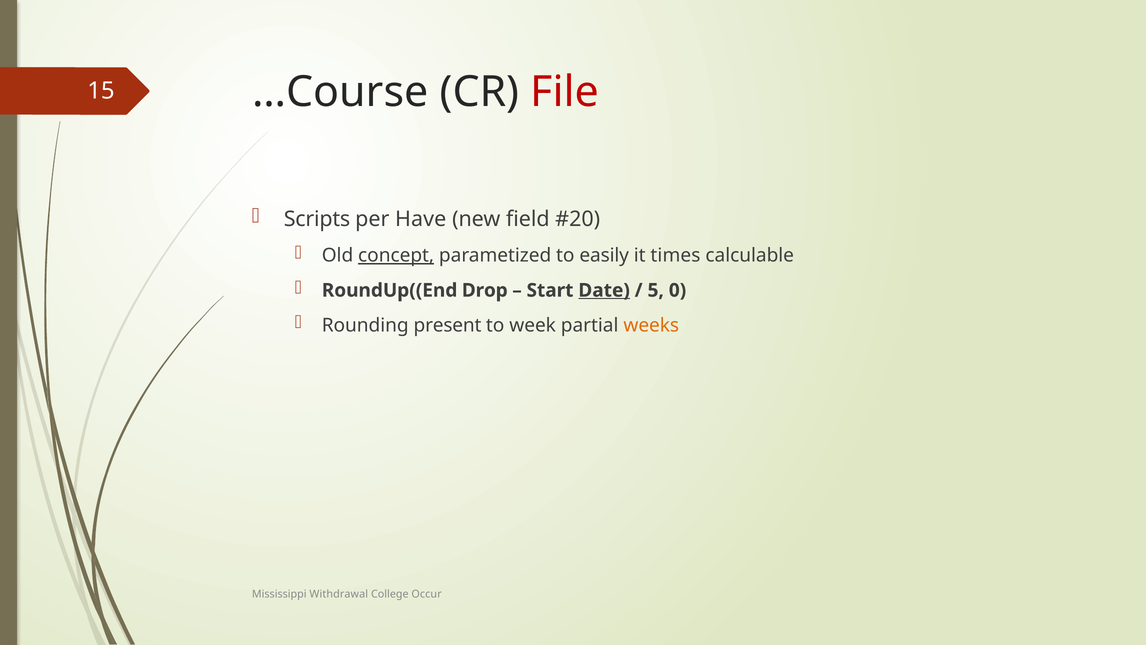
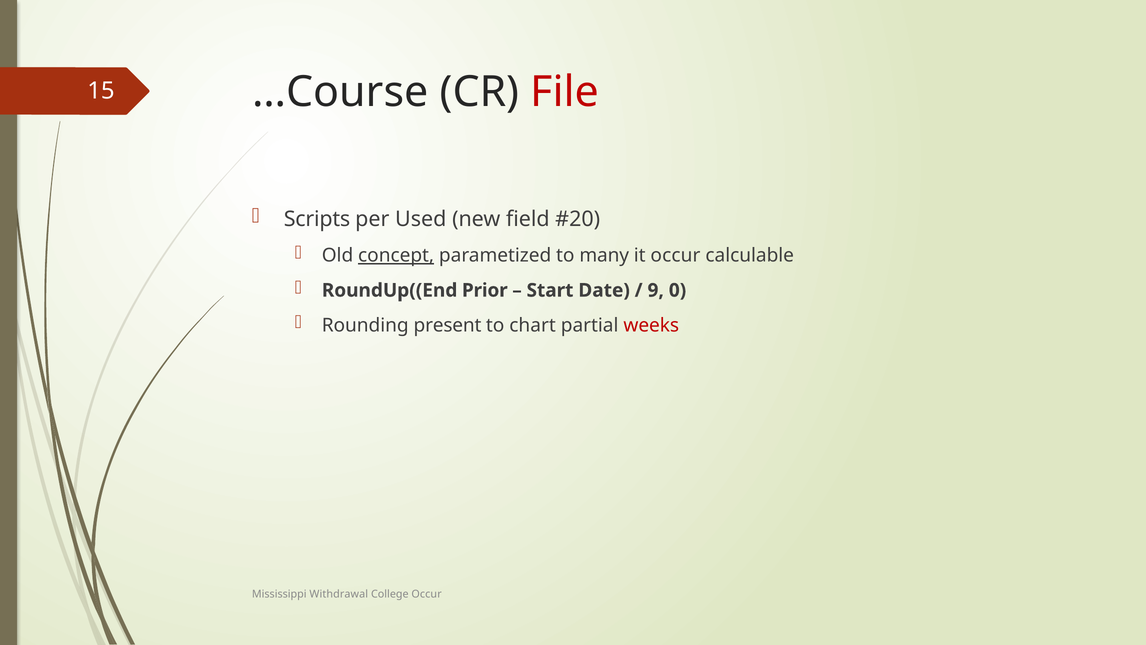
Have: Have -> Used
easily: easily -> many
it times: times -> occur
Drop: Drop -> Prior
Date underline: present -> none
5: 5 -> 9
week: week -> chart
weeks colour: orange -> red
